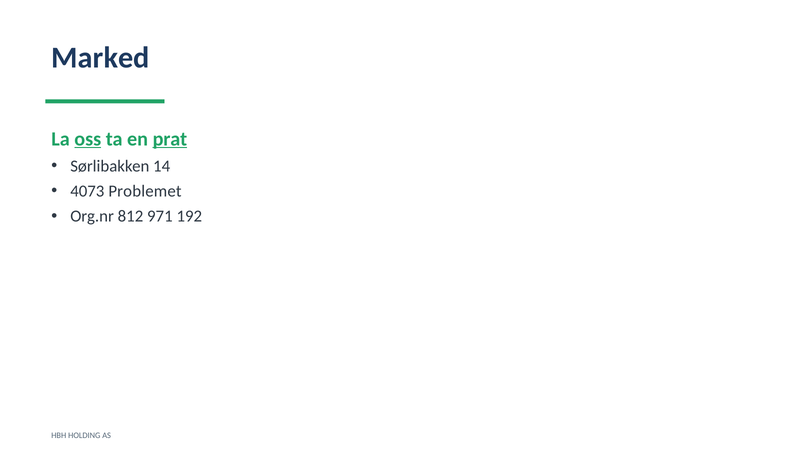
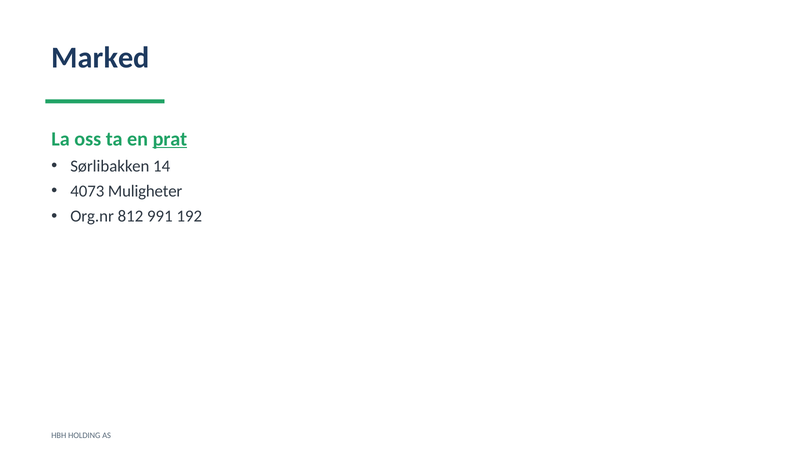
oss underline: present -> none
Problemet: Problemet -> Muligheter
971: 971 -> 991
